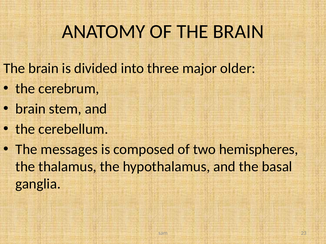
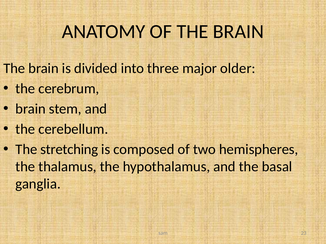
messages: messages -> stretching
